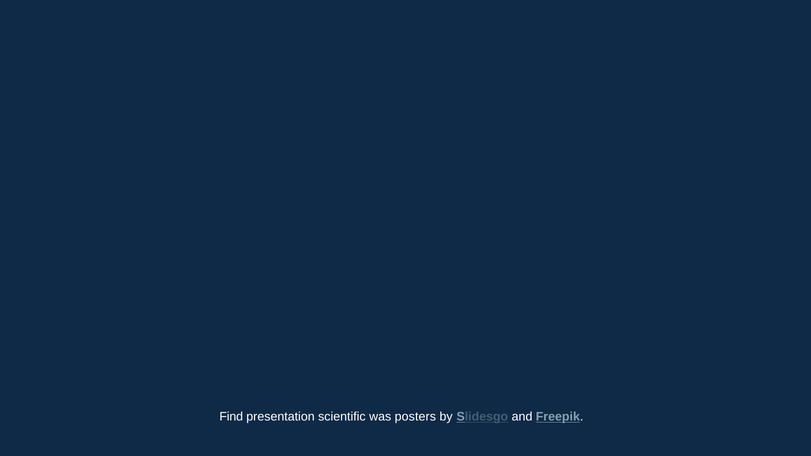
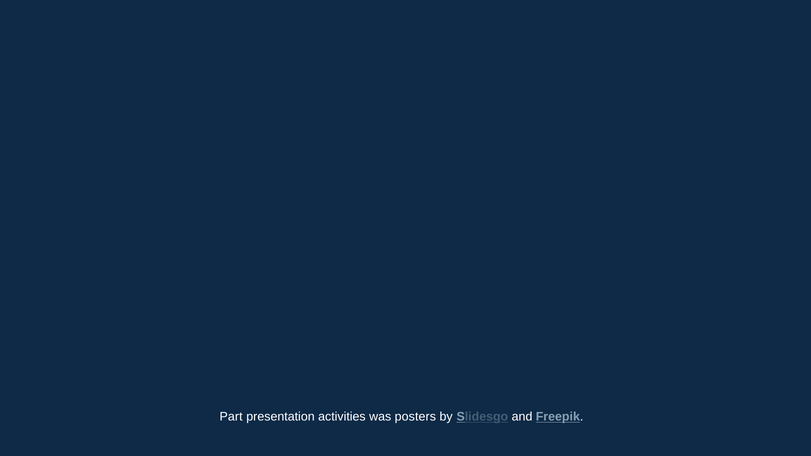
Find: Find -> Part
scientific: scientific -> activities
